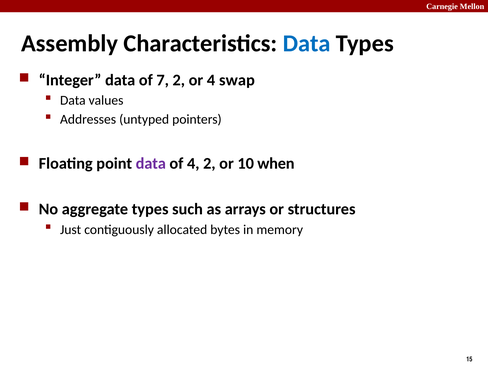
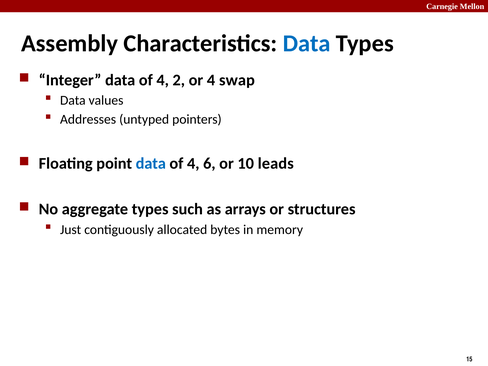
Integer data of 7: 7 -> 4
data at (151, 164) colour: purple -> blue
4 2: 2 -> 6
when: when -> leads
